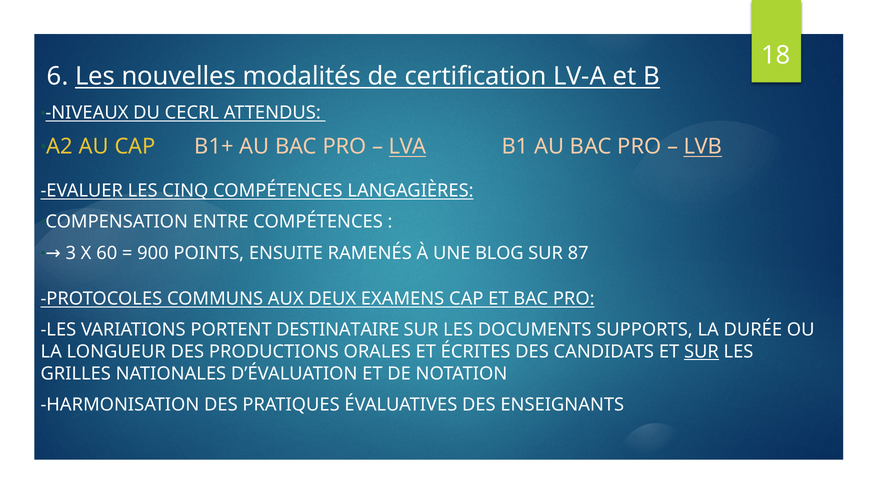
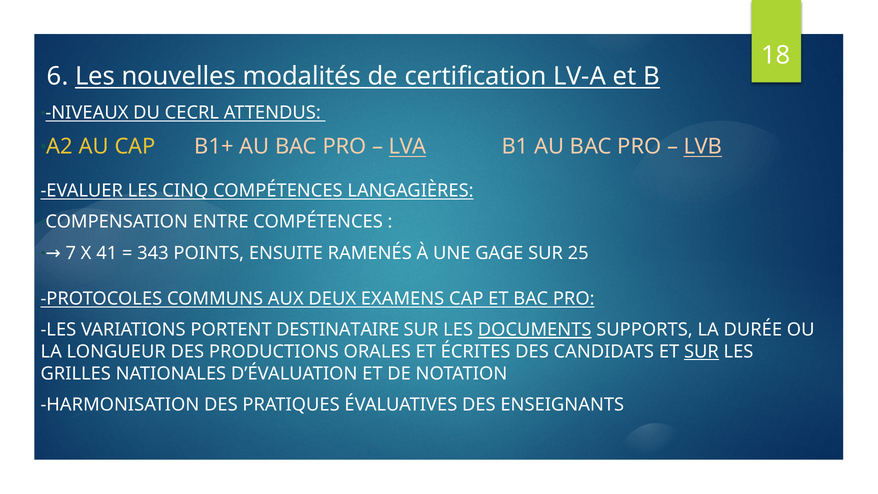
3: 3 -> 7
60: 60 -> 41
900: 900 -> 343
BLOG: BLOG -> GAGE
87: 87 -> 25
DOCUMENTS underline: none -> present
